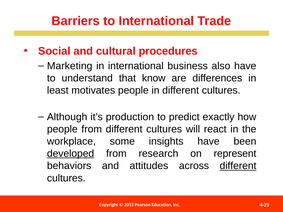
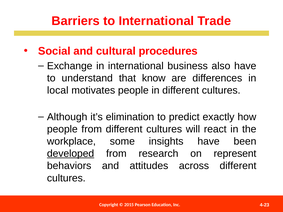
Marketing: Marketing -> Exchange
least: least -> local
production: production -> elimination
different at (238, 166) underline: present -> none
